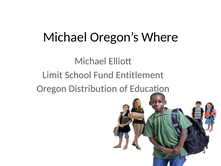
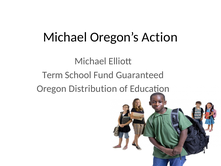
Where: Where -> Action
Limit: Limit -> Term
Entitlement: Entitlement -> Guaranteed
